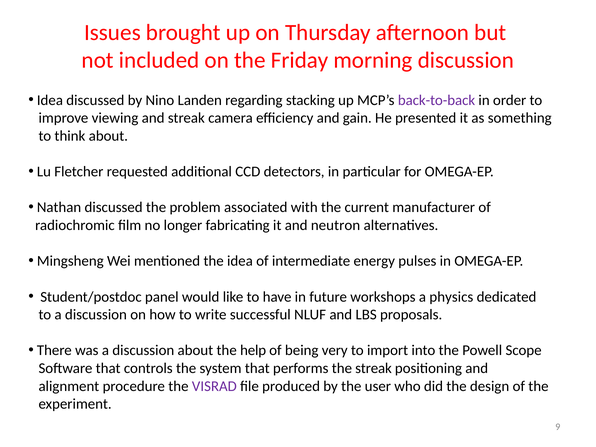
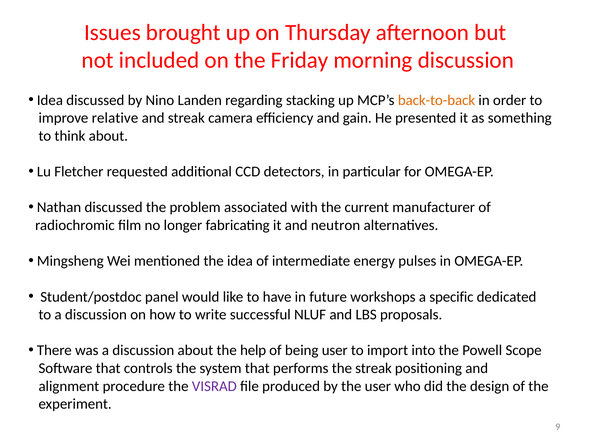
back-to-back colour: purple -> orange
viewing: viewing -> relative
physics: physics -> specific
being very: very -> user
